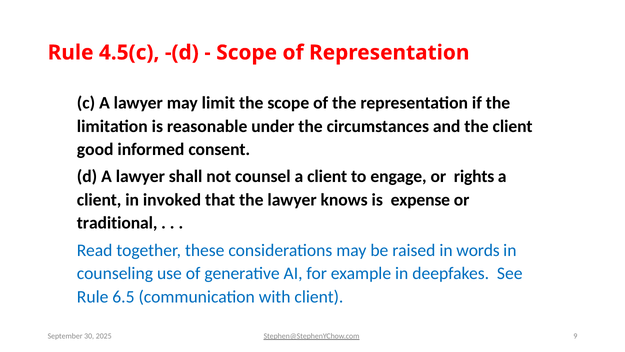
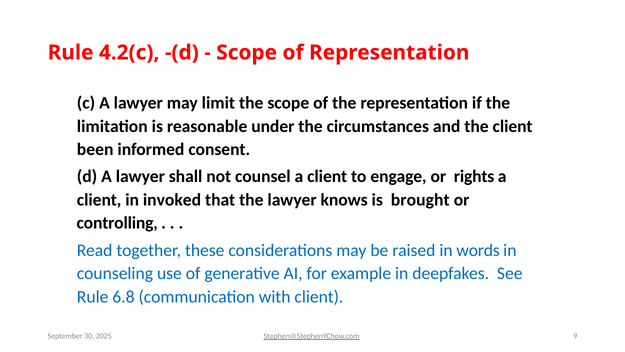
4.5(c: 4.5(c -> 4.2(c
good: good -> been
expense: expense -> brought
traditional: traditional -> controlling
6.5: 6.5 -> 6.8
